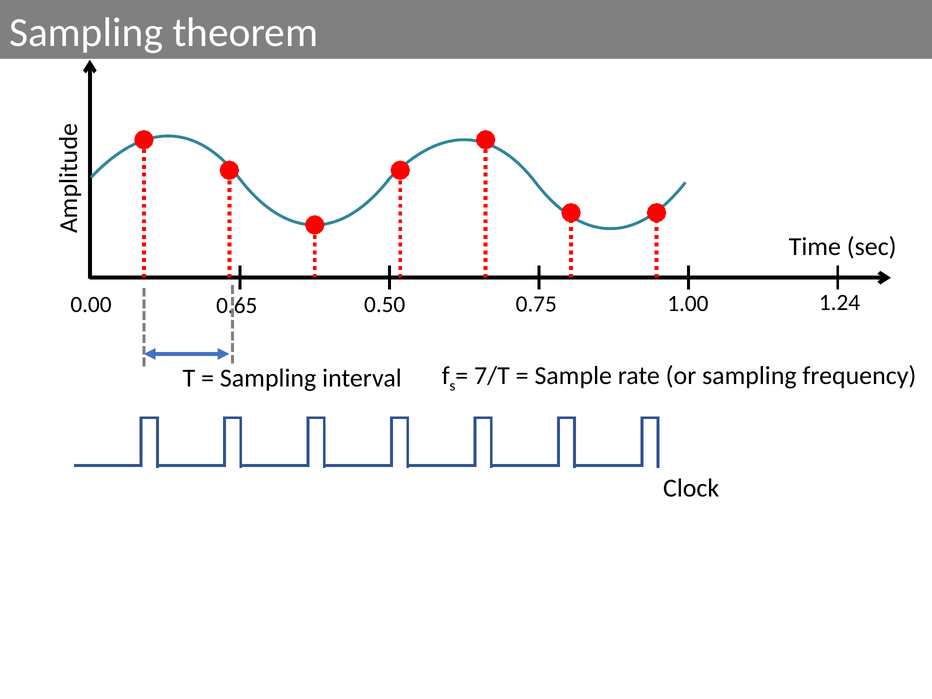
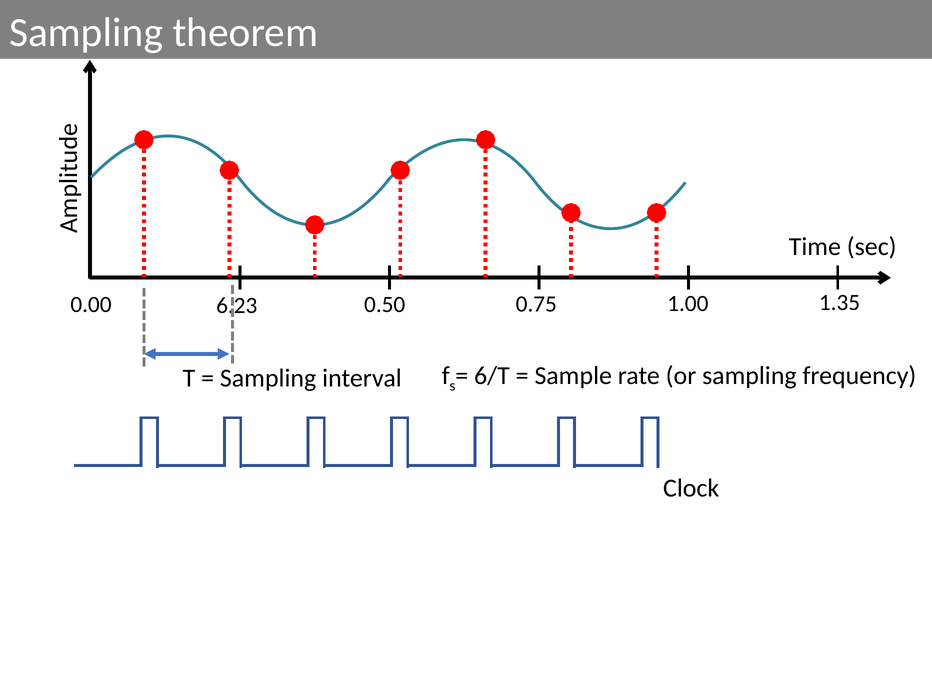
0.65: 0.65 -> 6.23
1.24: 1.24 -> 1.35
7/T: 7/T -> 6/T
